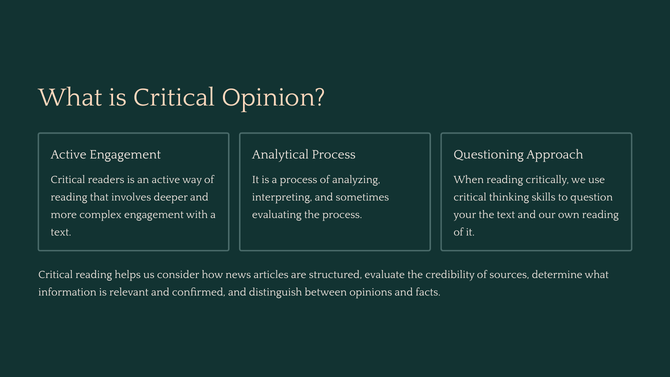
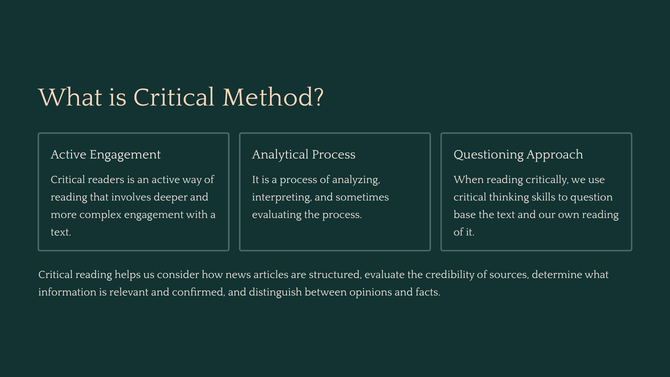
Opinion: Opinion -> Method
your: your -> base
